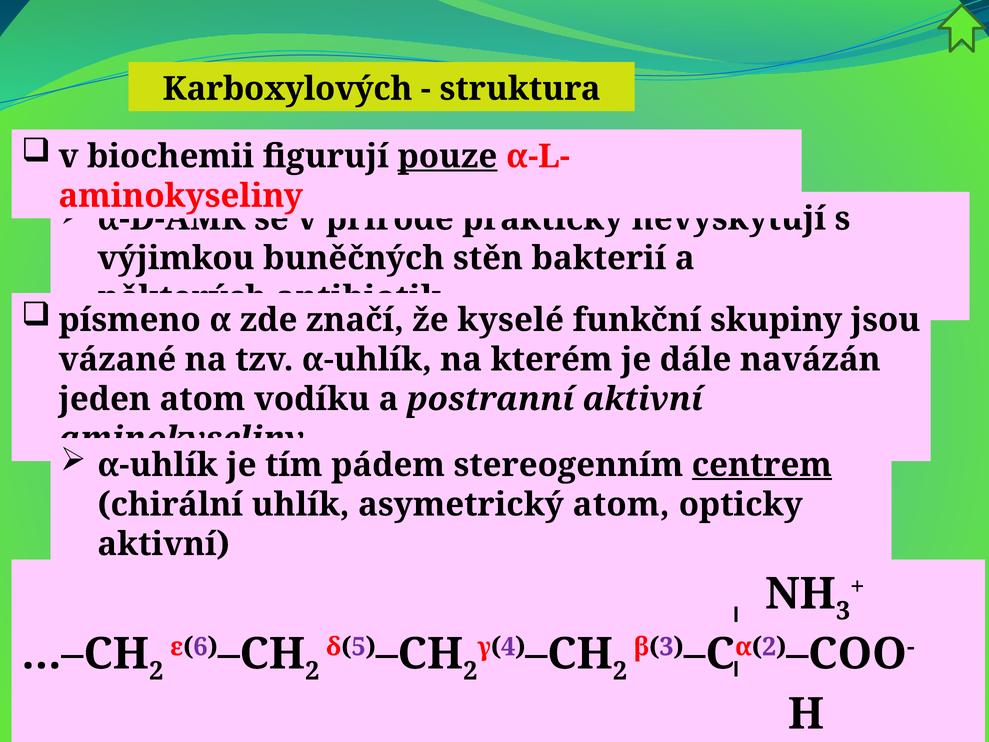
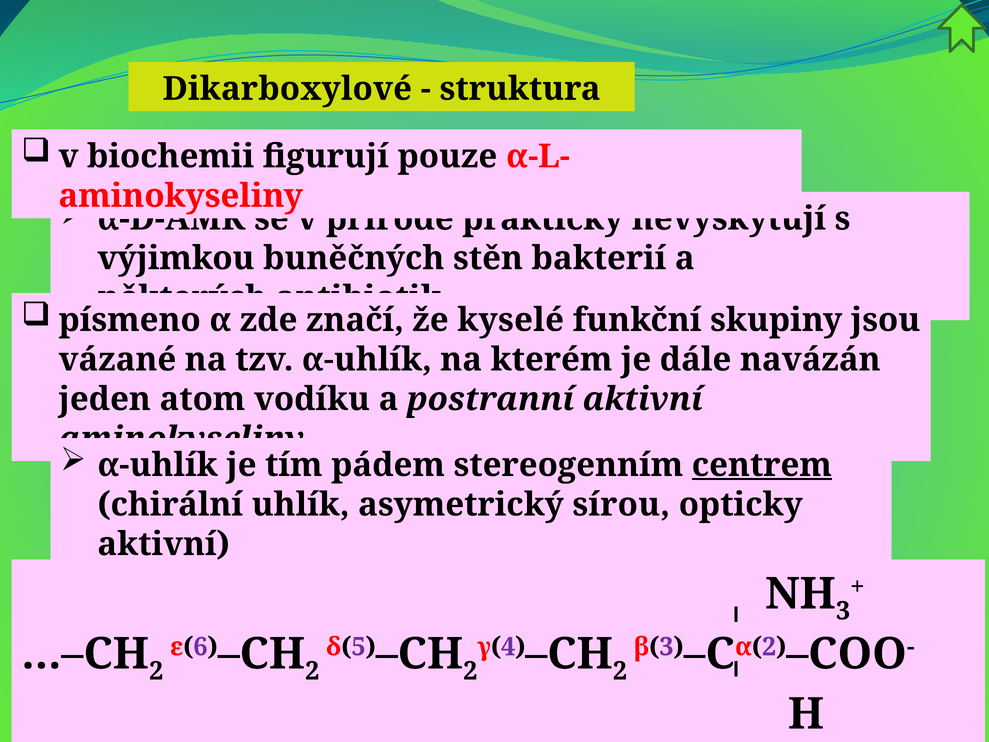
Karboxylových: Karboxylových -> Dikarboxylové
pouze underline: present -> none
asymetrický atom: atom -> sírou
